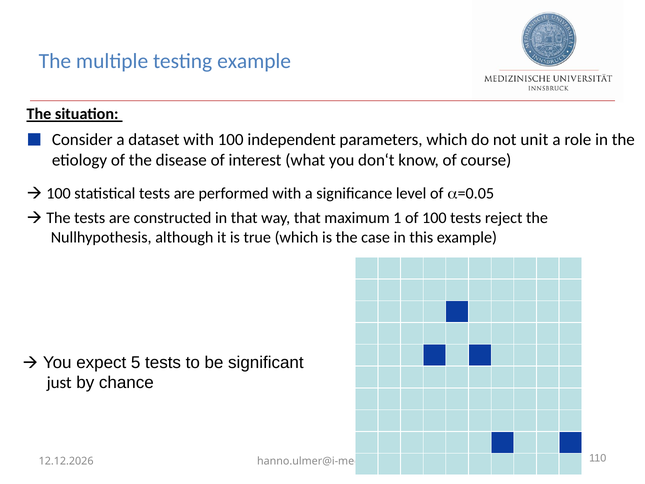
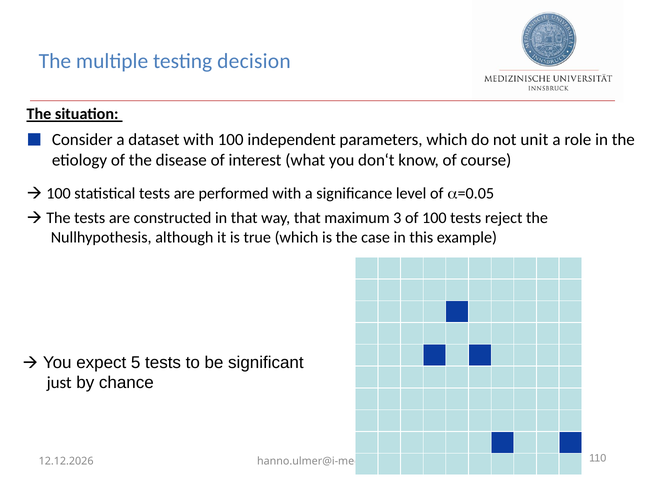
testing example: example -> decision
1: 1 -> 3
